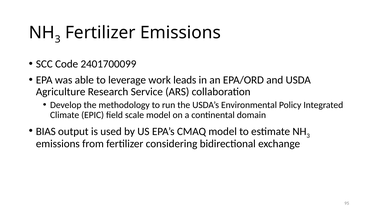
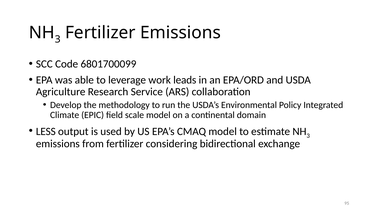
2401700099: 2401700099 -> 6801700099
BIAS: BIAS -> LESS
